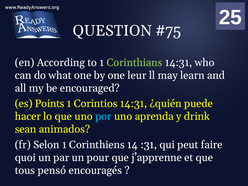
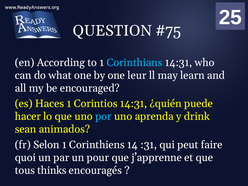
Corinthians colour: light green -> light blue
Points: Points -> Haces
pensó: pensó -> thinks
